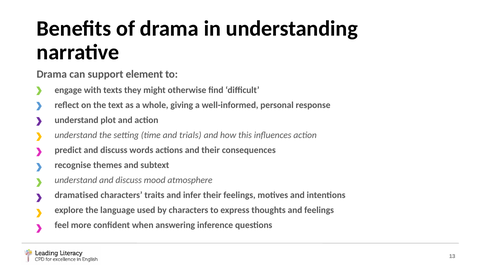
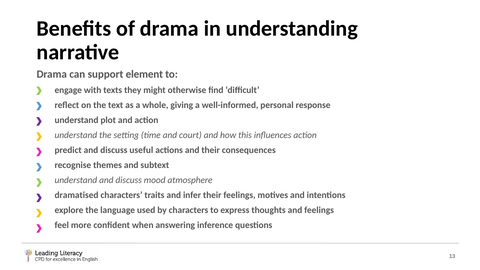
trials: trials -> court
words: words -> useful
